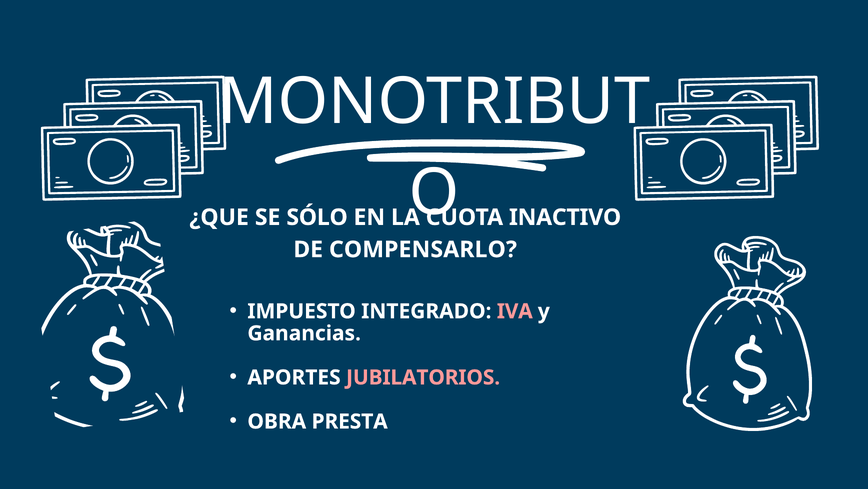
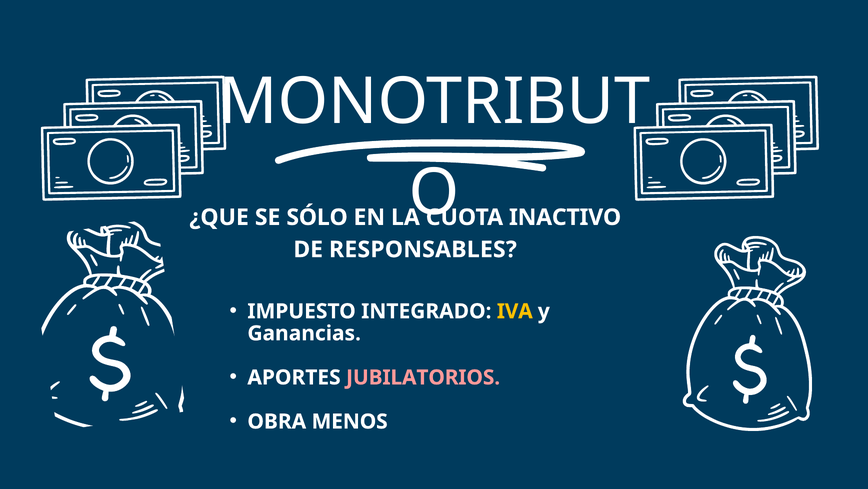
COMPENSARLO: COMPENSARLO -> RESPONSABLES
IVA colour: pink -> yellow
PRESTA: PRESTA -> MENOS
